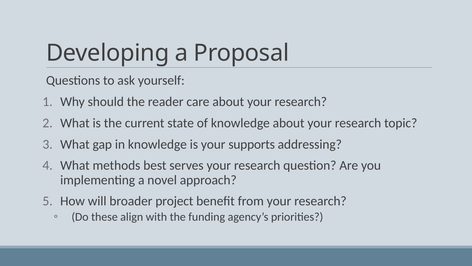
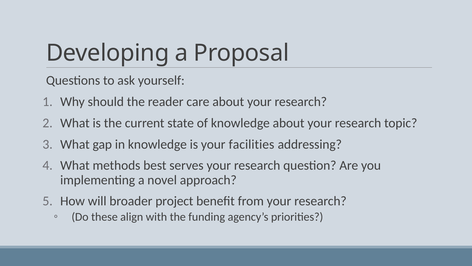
supports: supports -> facilities
